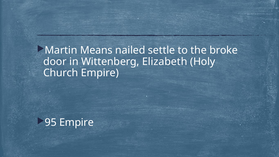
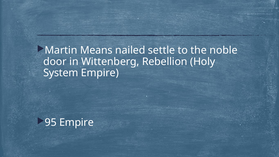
broke: broke -> noble
Elizabeth: Elizabeth -> Rebellion
Church: Church -> System
